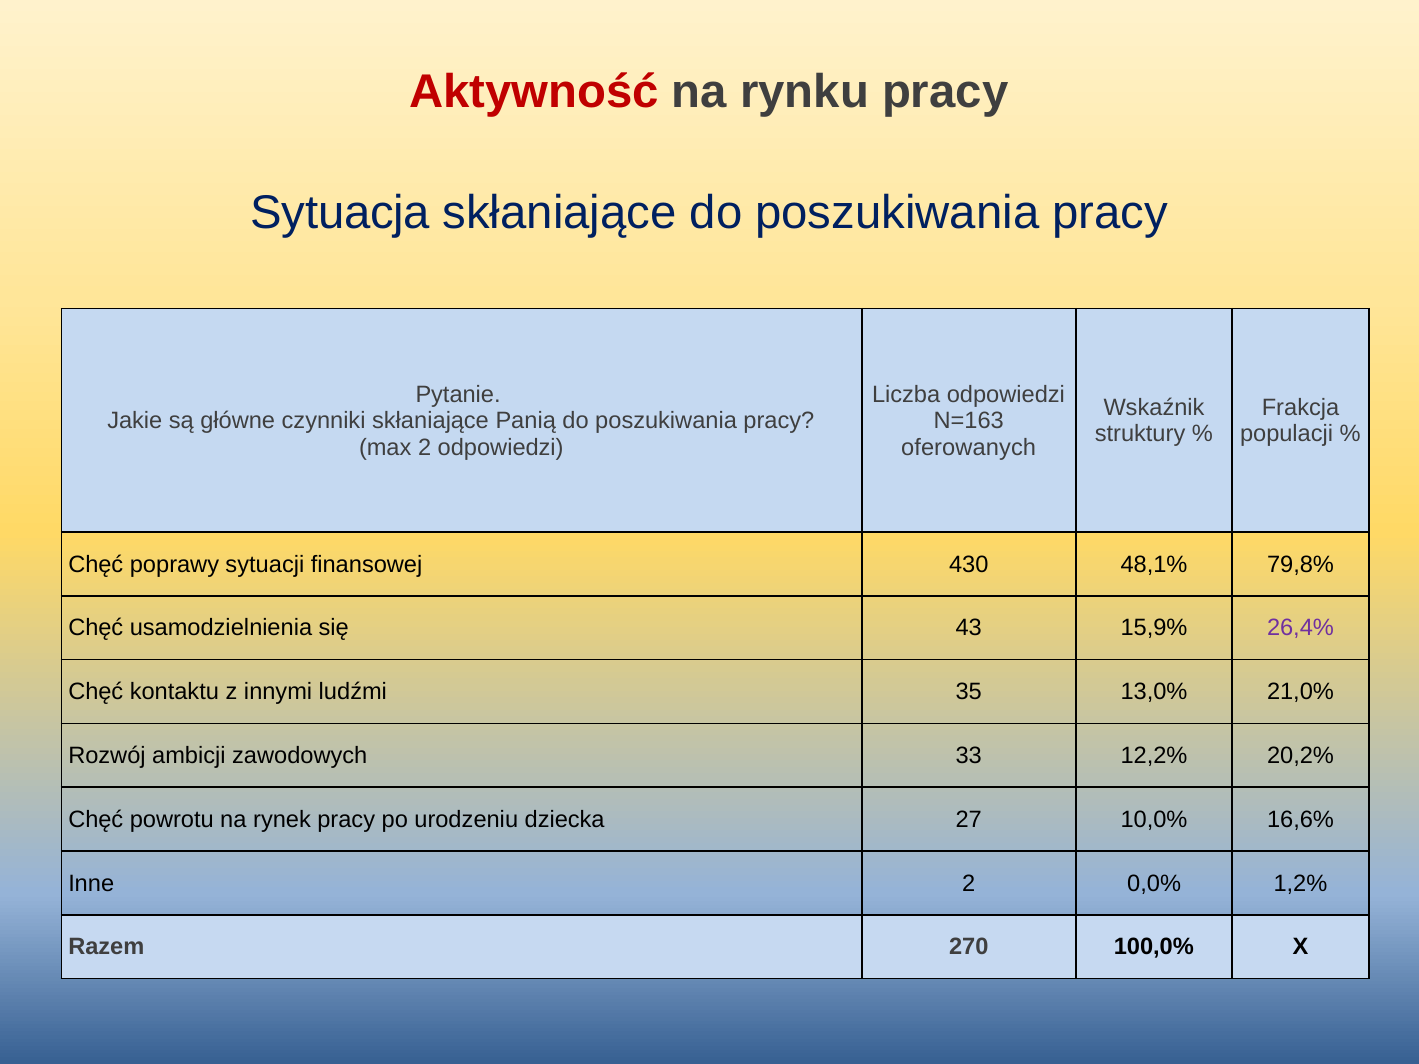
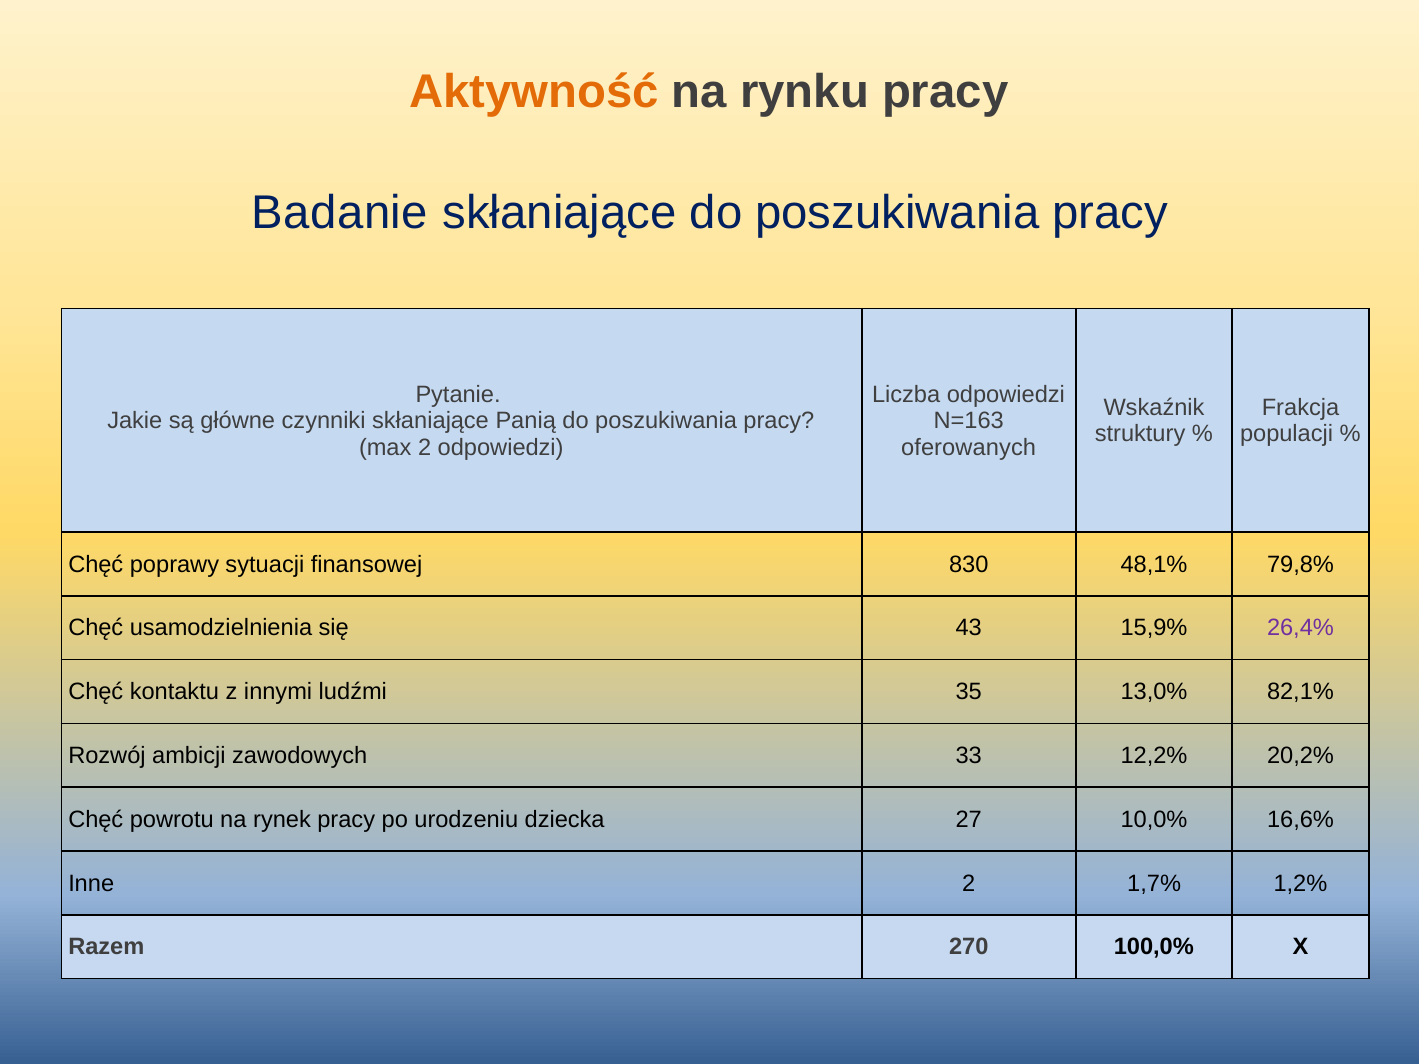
Aktywność colour: red -> orange
Sytuacja: Sytuacja -> Badanie
430: 430 -> 830
21,0%: 21,0% -> 82,1%
0,0%: 0,0% -> 1,7%
